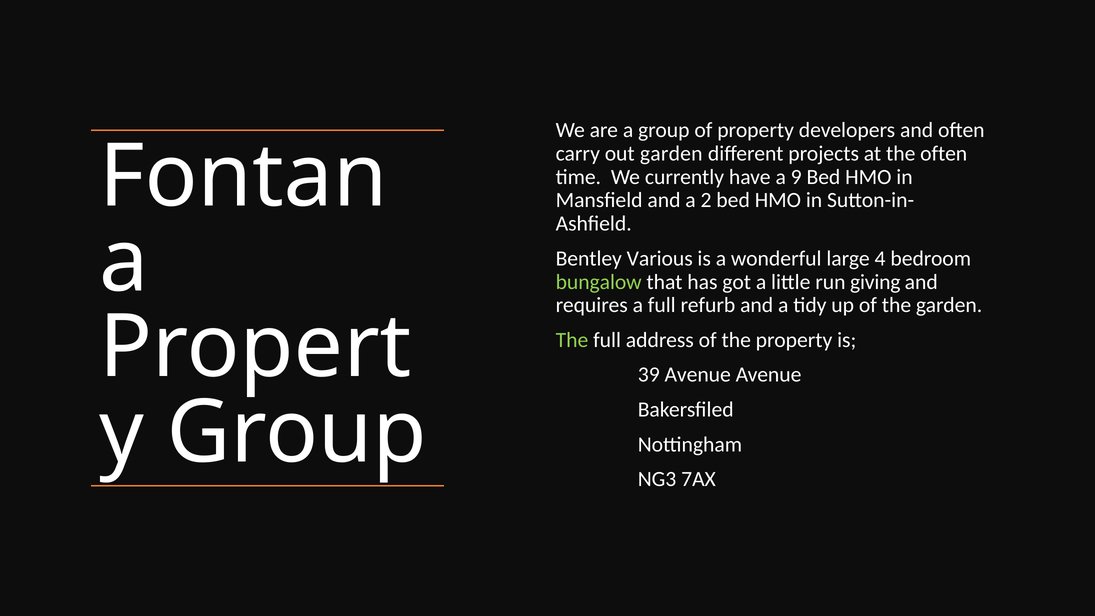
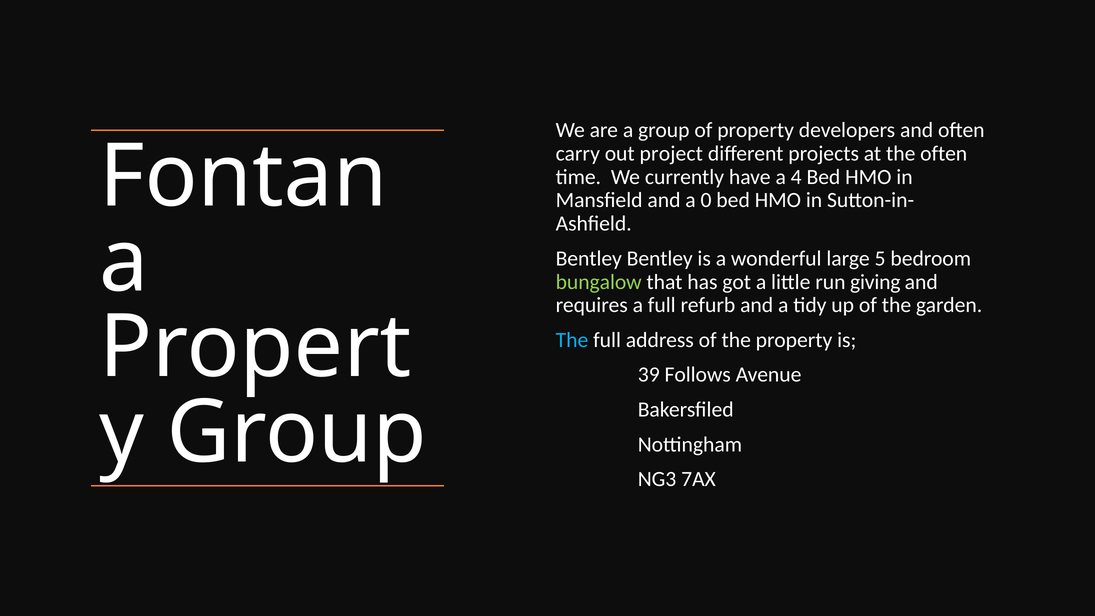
out garden: garden -> project
9: 9 -> 4
2: 2 -> 0
Bentley Various: Various -> Bentley
4: 4 -> 5
The at (572, 340) colour: light green -> light blue
39 Avenue: Avenue -> Follows
